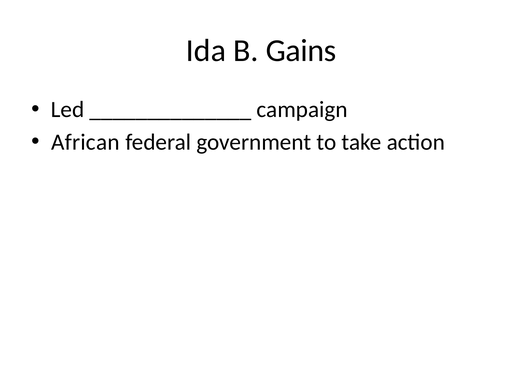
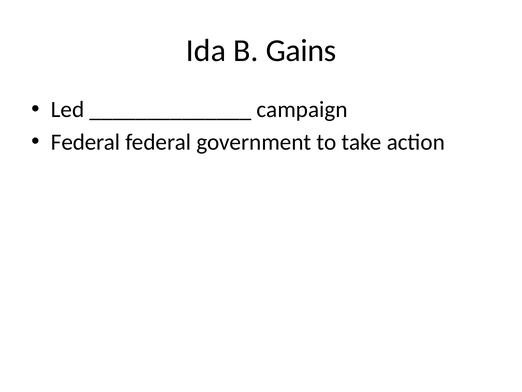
African at (85, 142): African -> Federal
